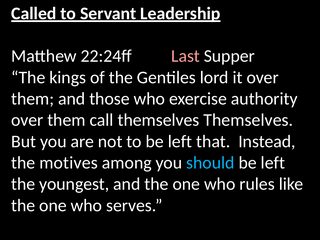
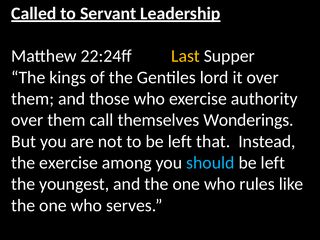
Last colour: pink -> yellow
themselves Themselves: Themselves -> Wonderings
the motives: motives -> exercise
